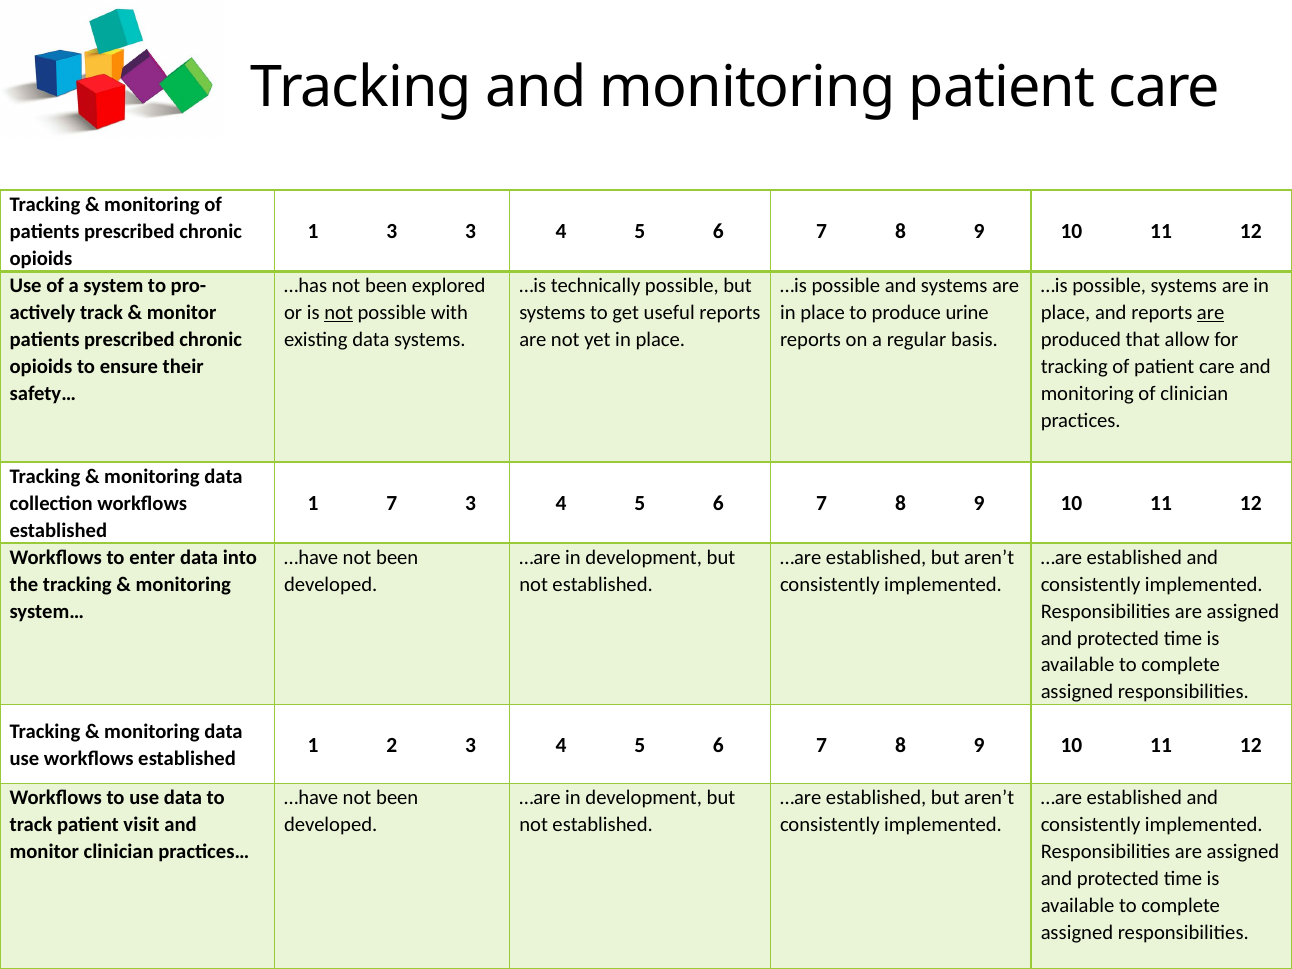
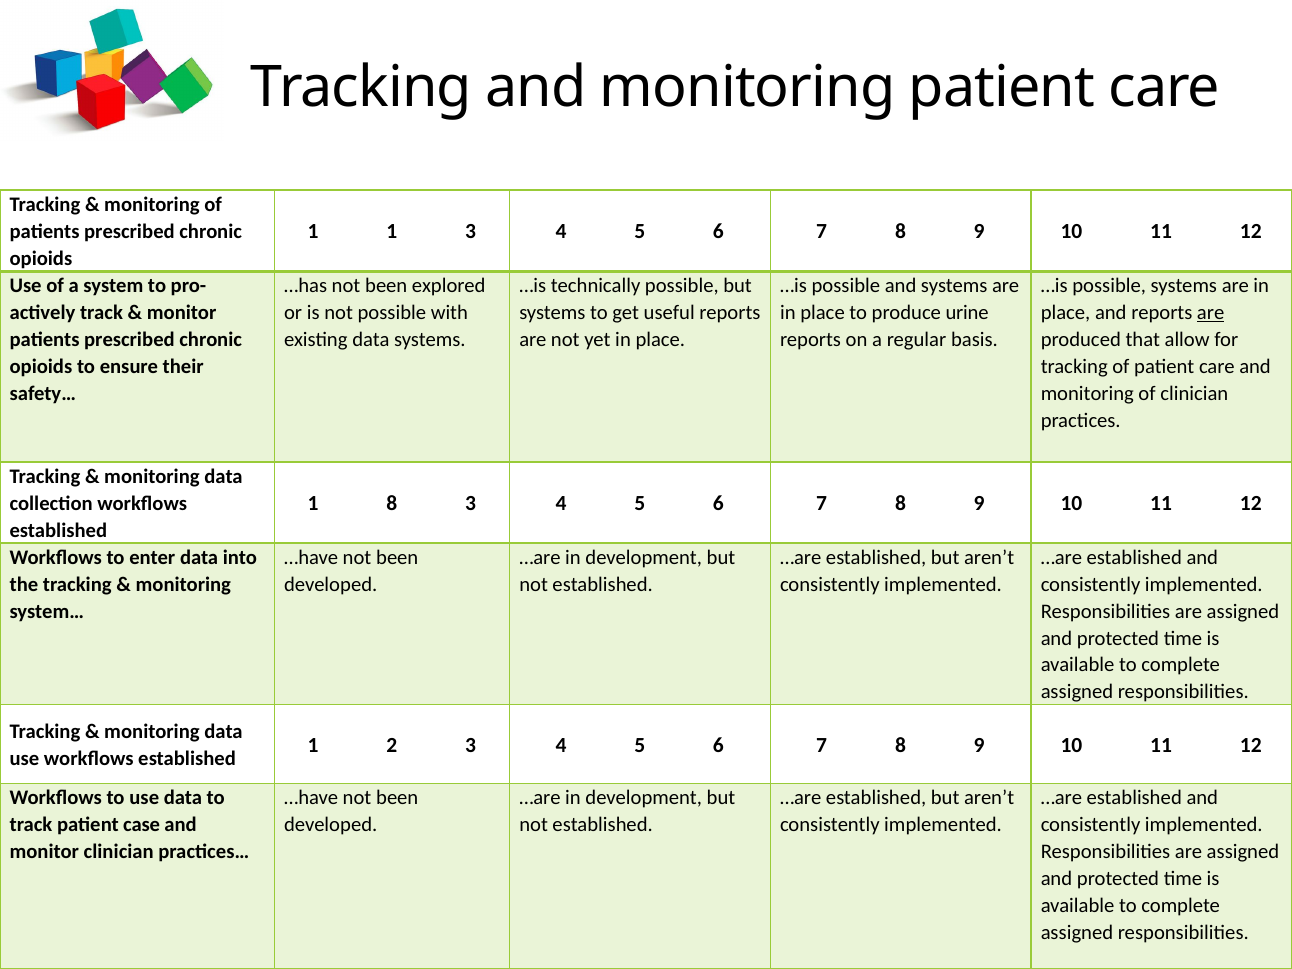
1 3: 3 -> 1
not at (339, 313) underline: present -> none
1 7: 7 -> 8
visit: visit -> case
